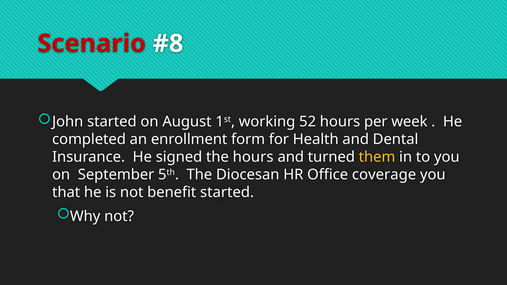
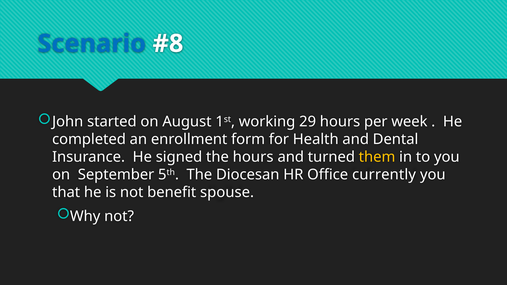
Scenario colour: red -> blue
52: 52 -> 29
coverage: coverage -> currently
benefit started: started -> spouse
